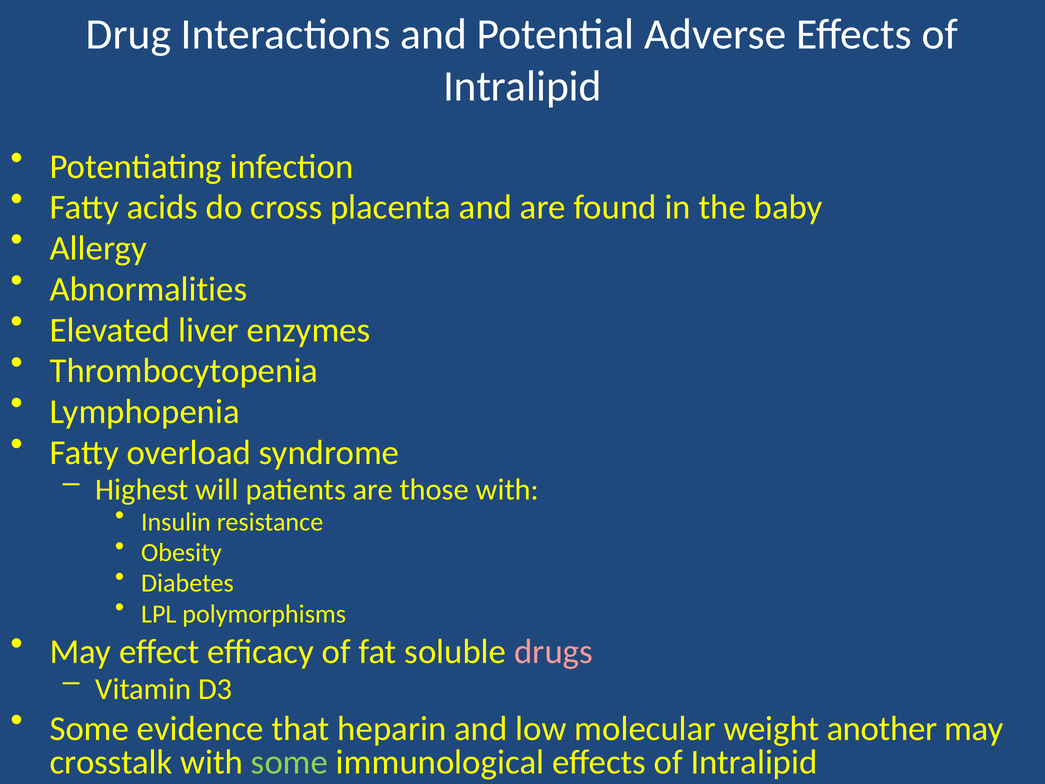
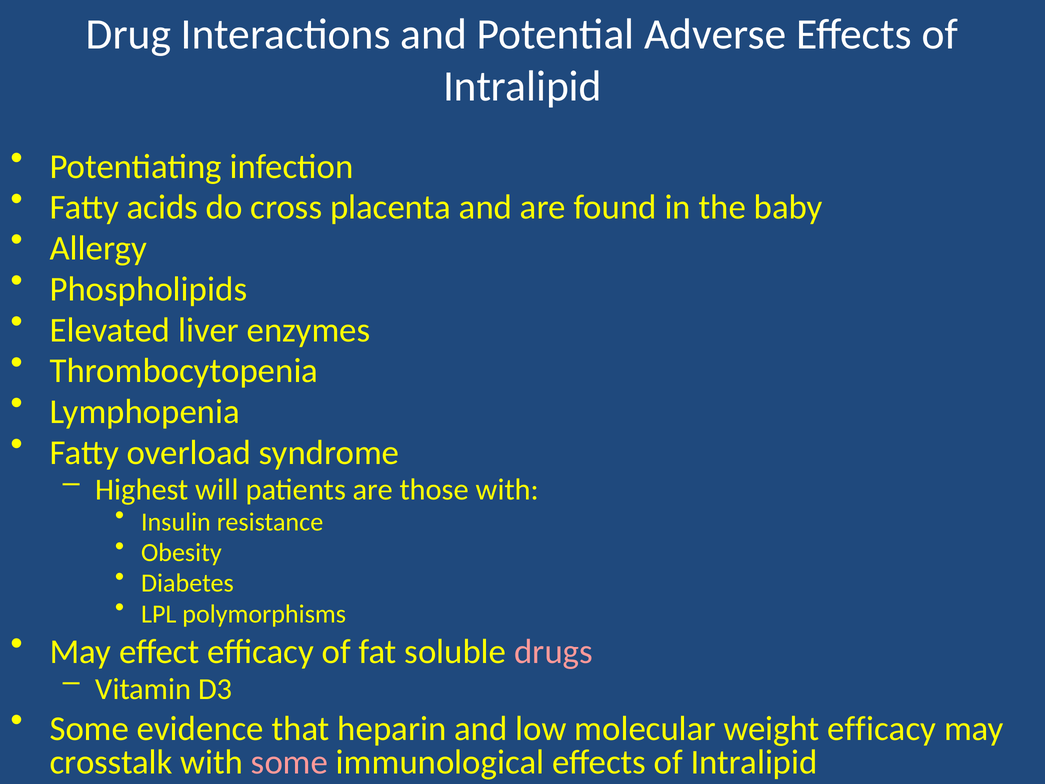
Abnormalities: Abnormalities -> Phospholipids
weight another: another -> efficacy
some at (289, 762) colour: light green -> pink
